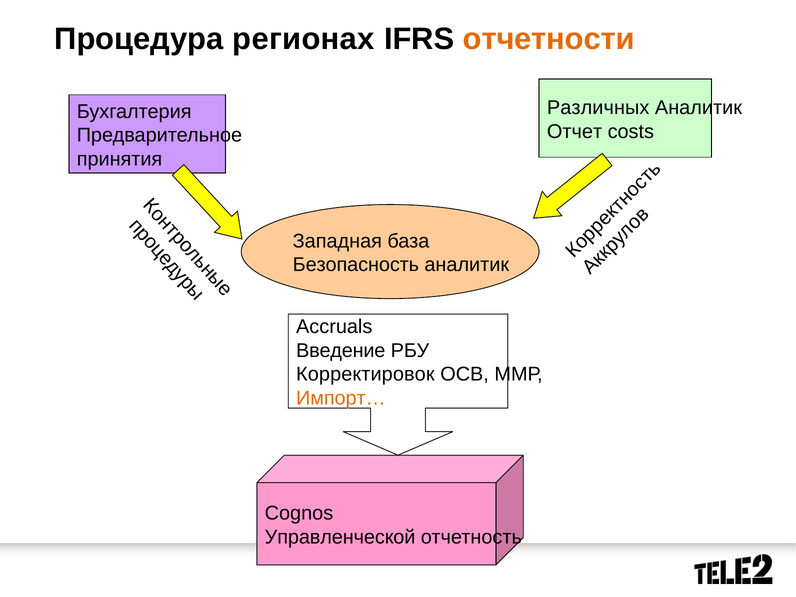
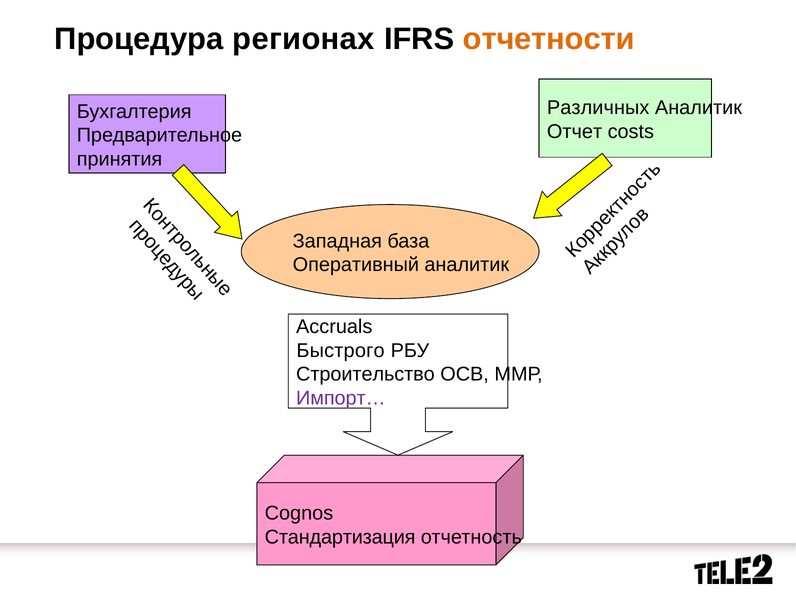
Безопасность: Безопасность -> Оперативный
Введение: Введение -> Быстрого
Корректировок: Корректировок -> Строительство
Импорт… colour: orange -> purple
Управленческой: Управленческой -> Стандартизация
